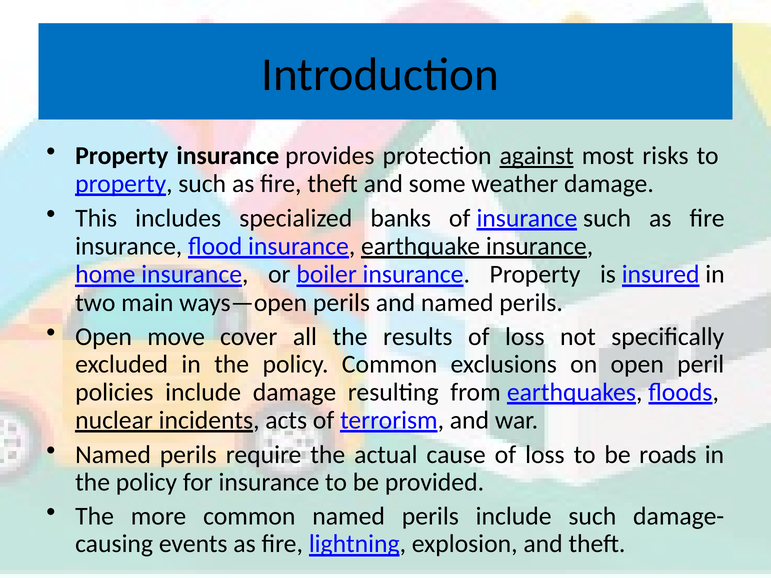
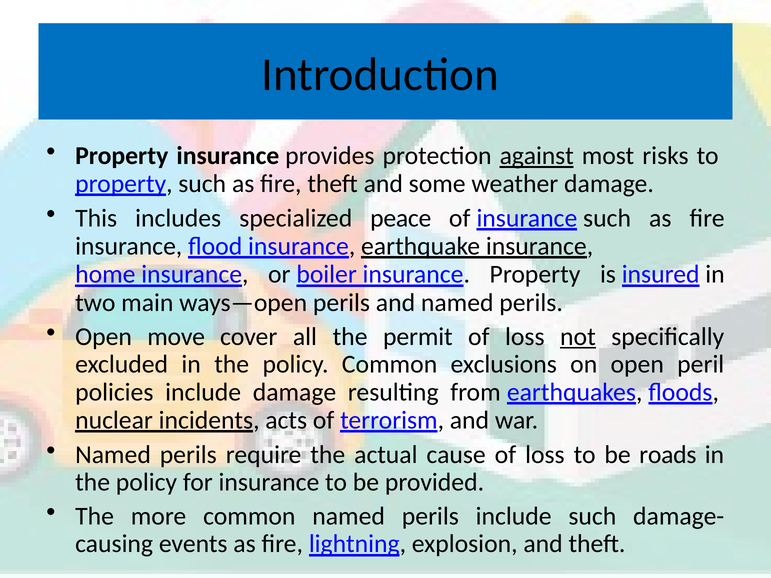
banks: banks -> peace
results: results -> permit
not underline: none -> present
